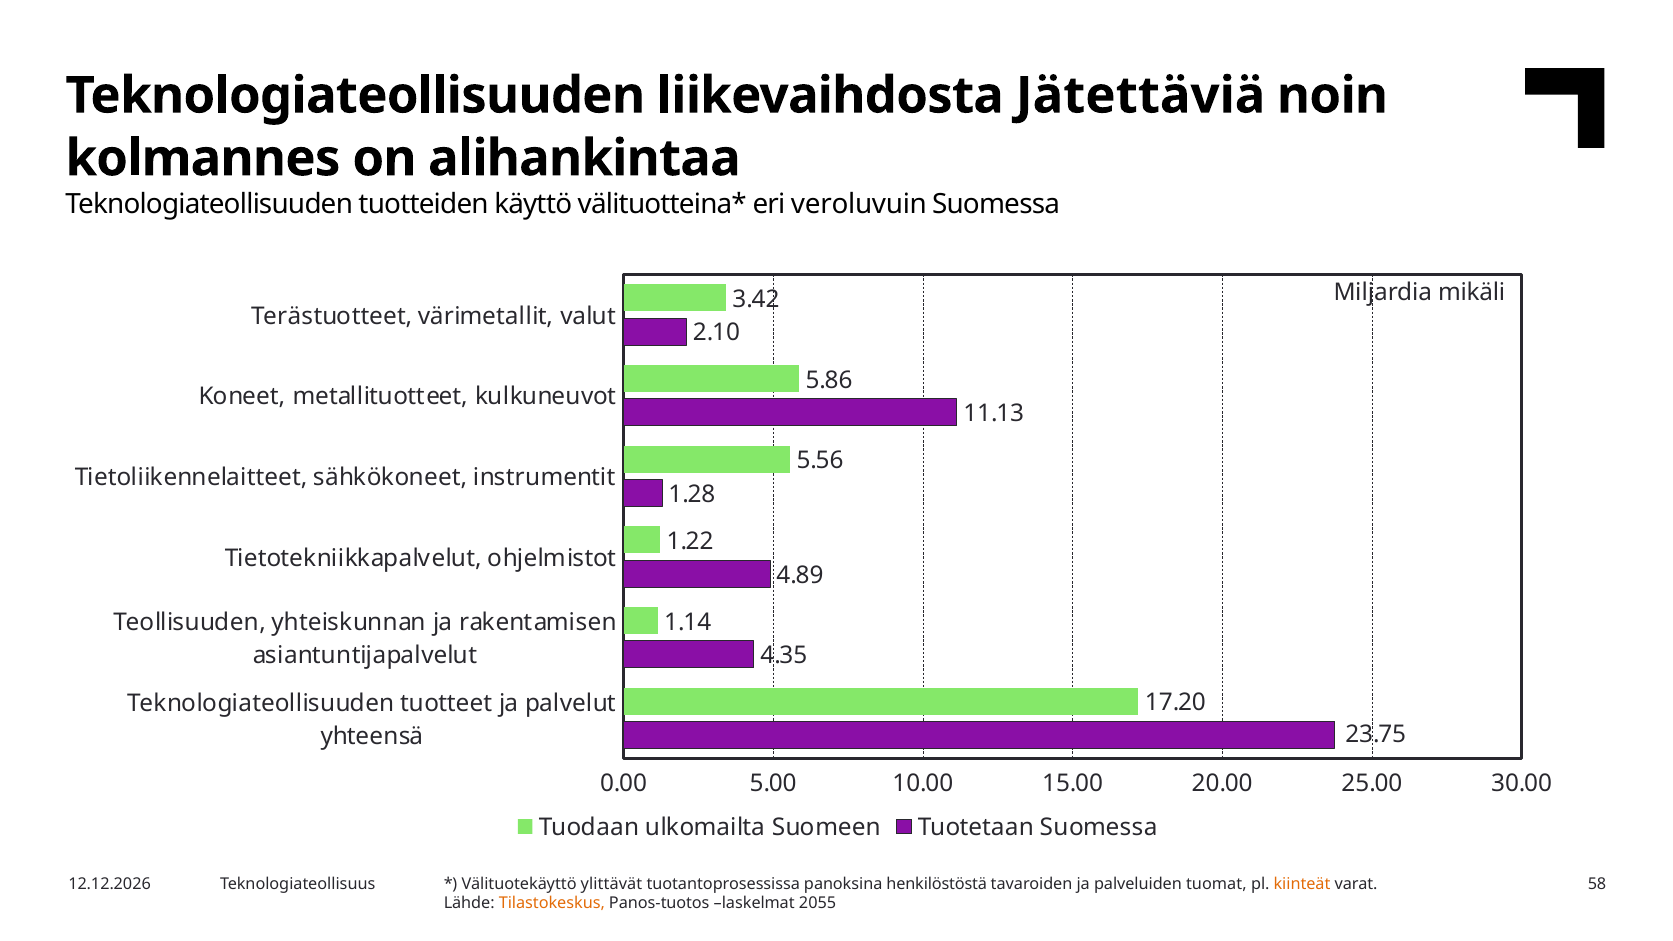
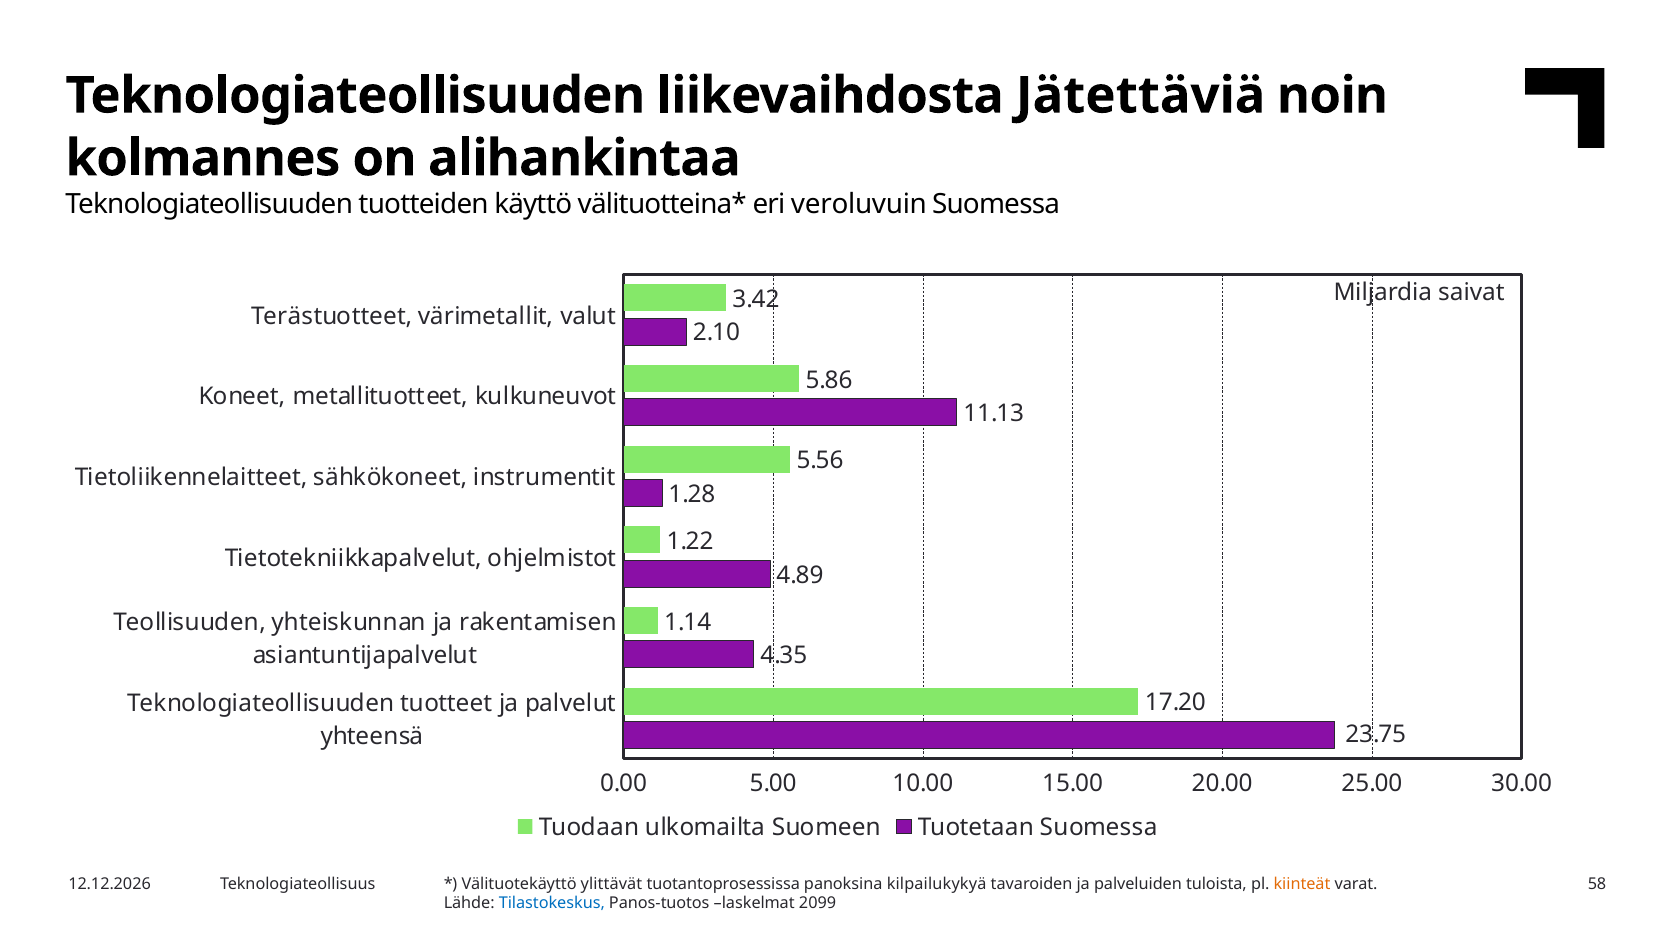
mikäli: mikäli -> saivat
henkilöstöstä: henkilöstöstä -> kilpailukykyä
tuomat: tuomat -> tuloista
Tilastokeskus colour: orange -> blue
2055: 2055 -> 2099
